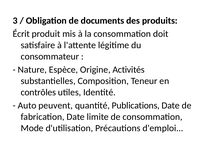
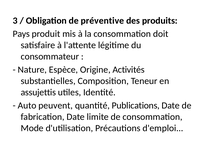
documents: documents -> préventive
Écrit: Écrit -> Pays
contrôles: contrôles -> assujettis
